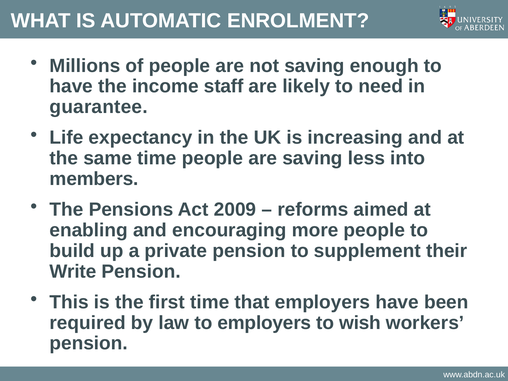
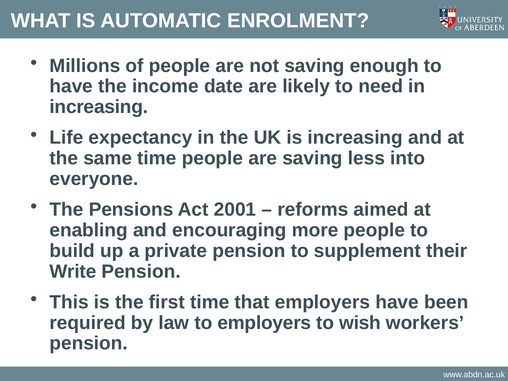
staff: staff -> date
guarantee at (99, 107): guarantee -> increasing
members: members -> everyone
2009: 2009 -> 2001
